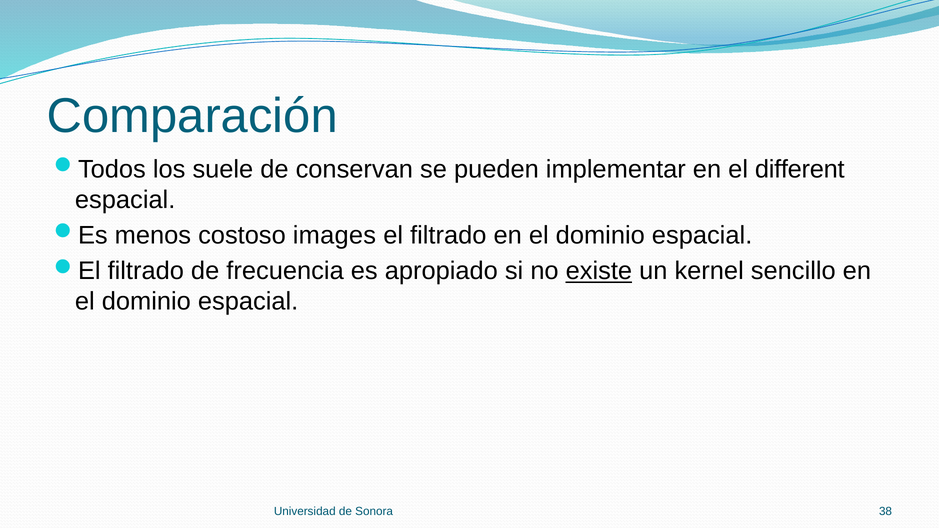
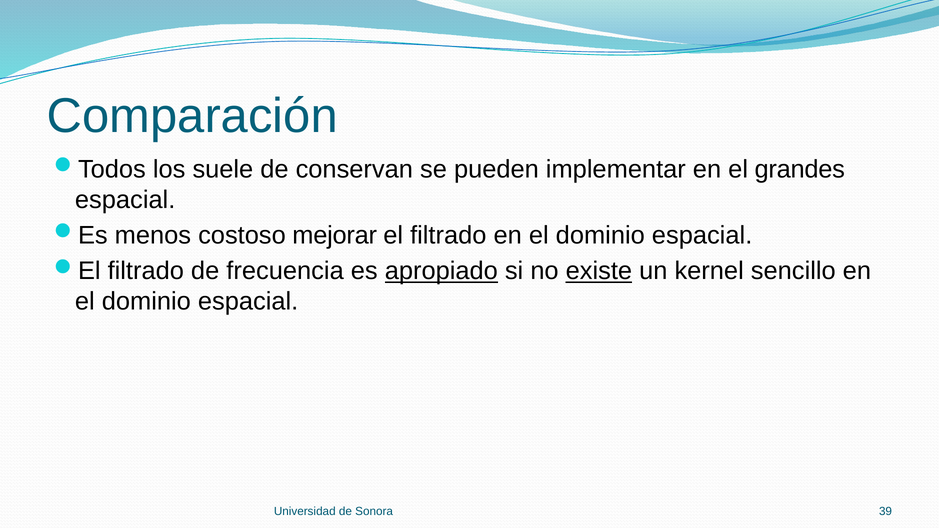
different: different -> grandes
images: images -> mejorar
apropiado underline: none -> present
38: 38 -> 39
